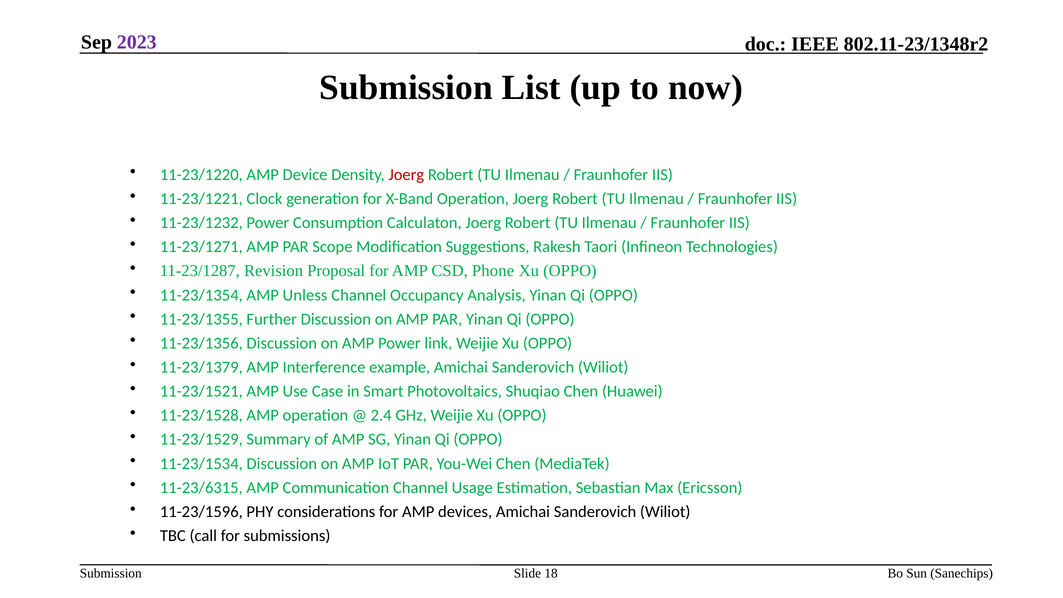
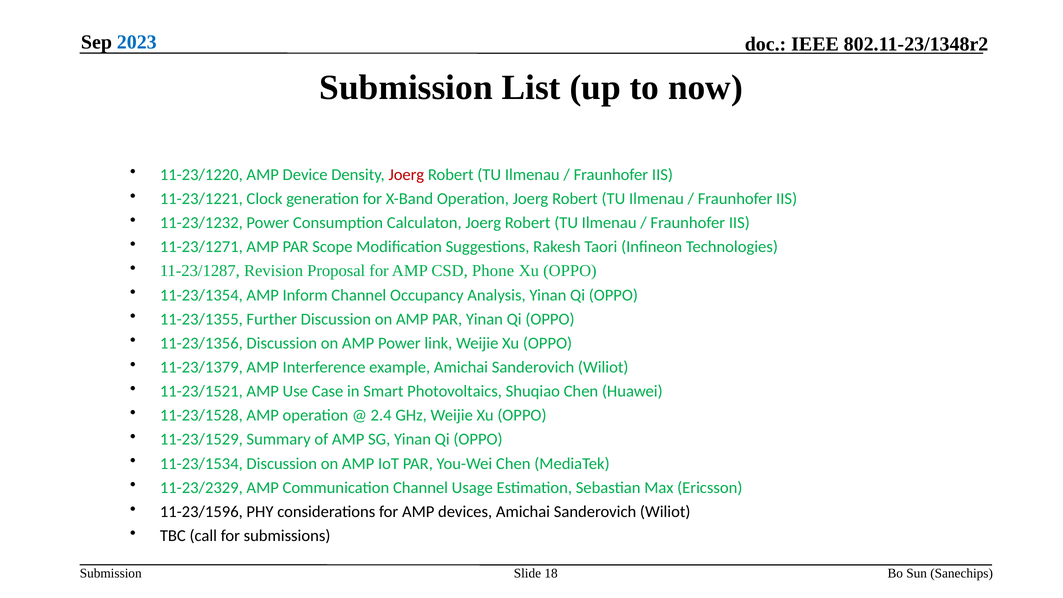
2023 colour: purple -> blue
Unless: Unless -> Inform
11-23/6315: 11-23/6315 -> 11-23/2329
